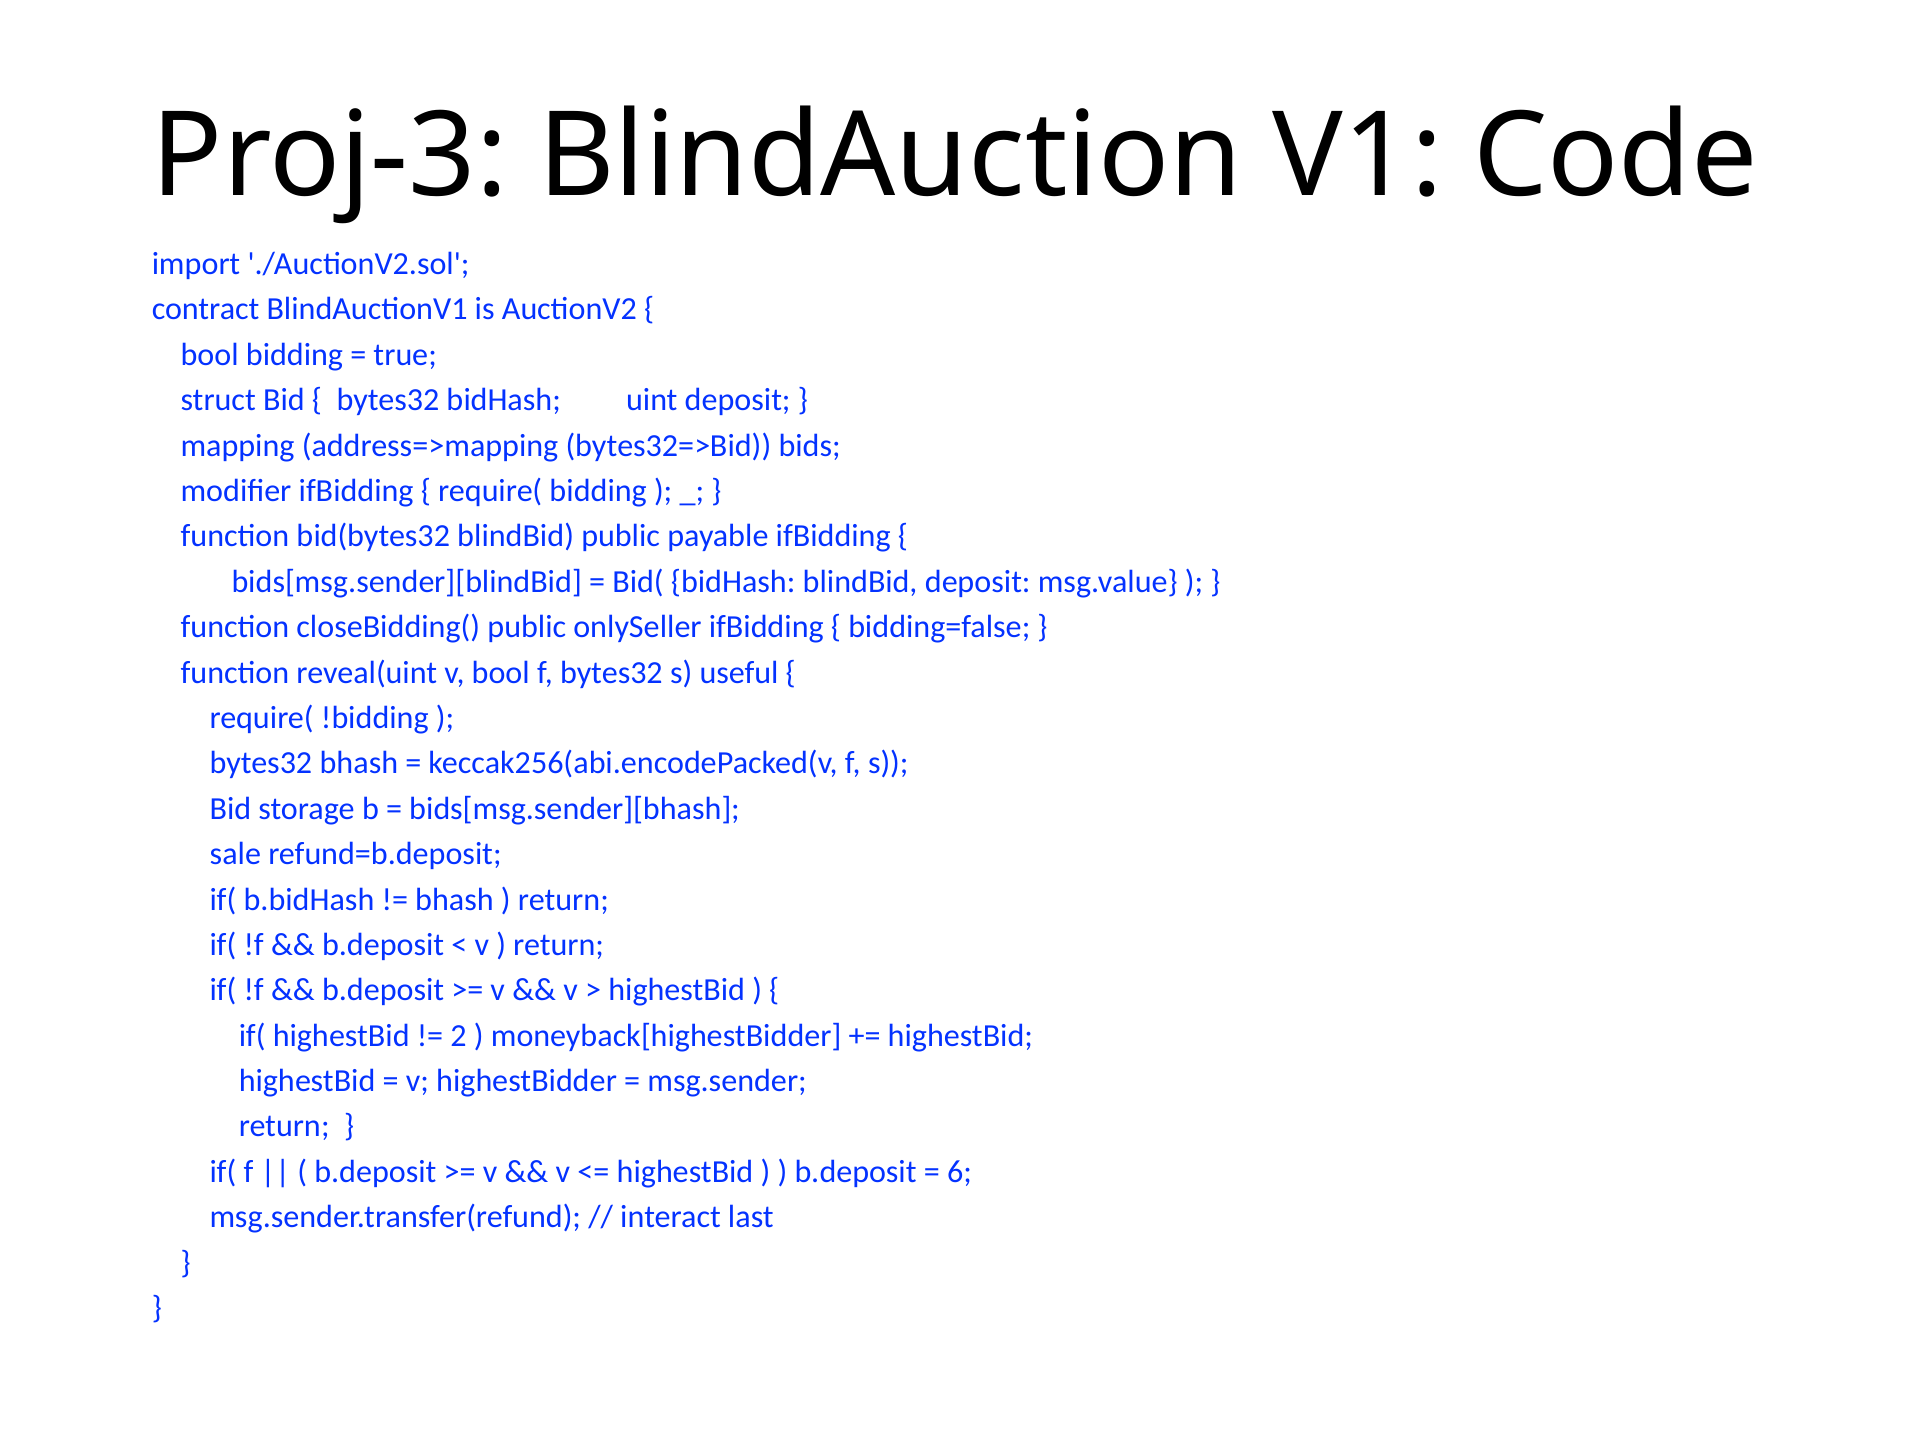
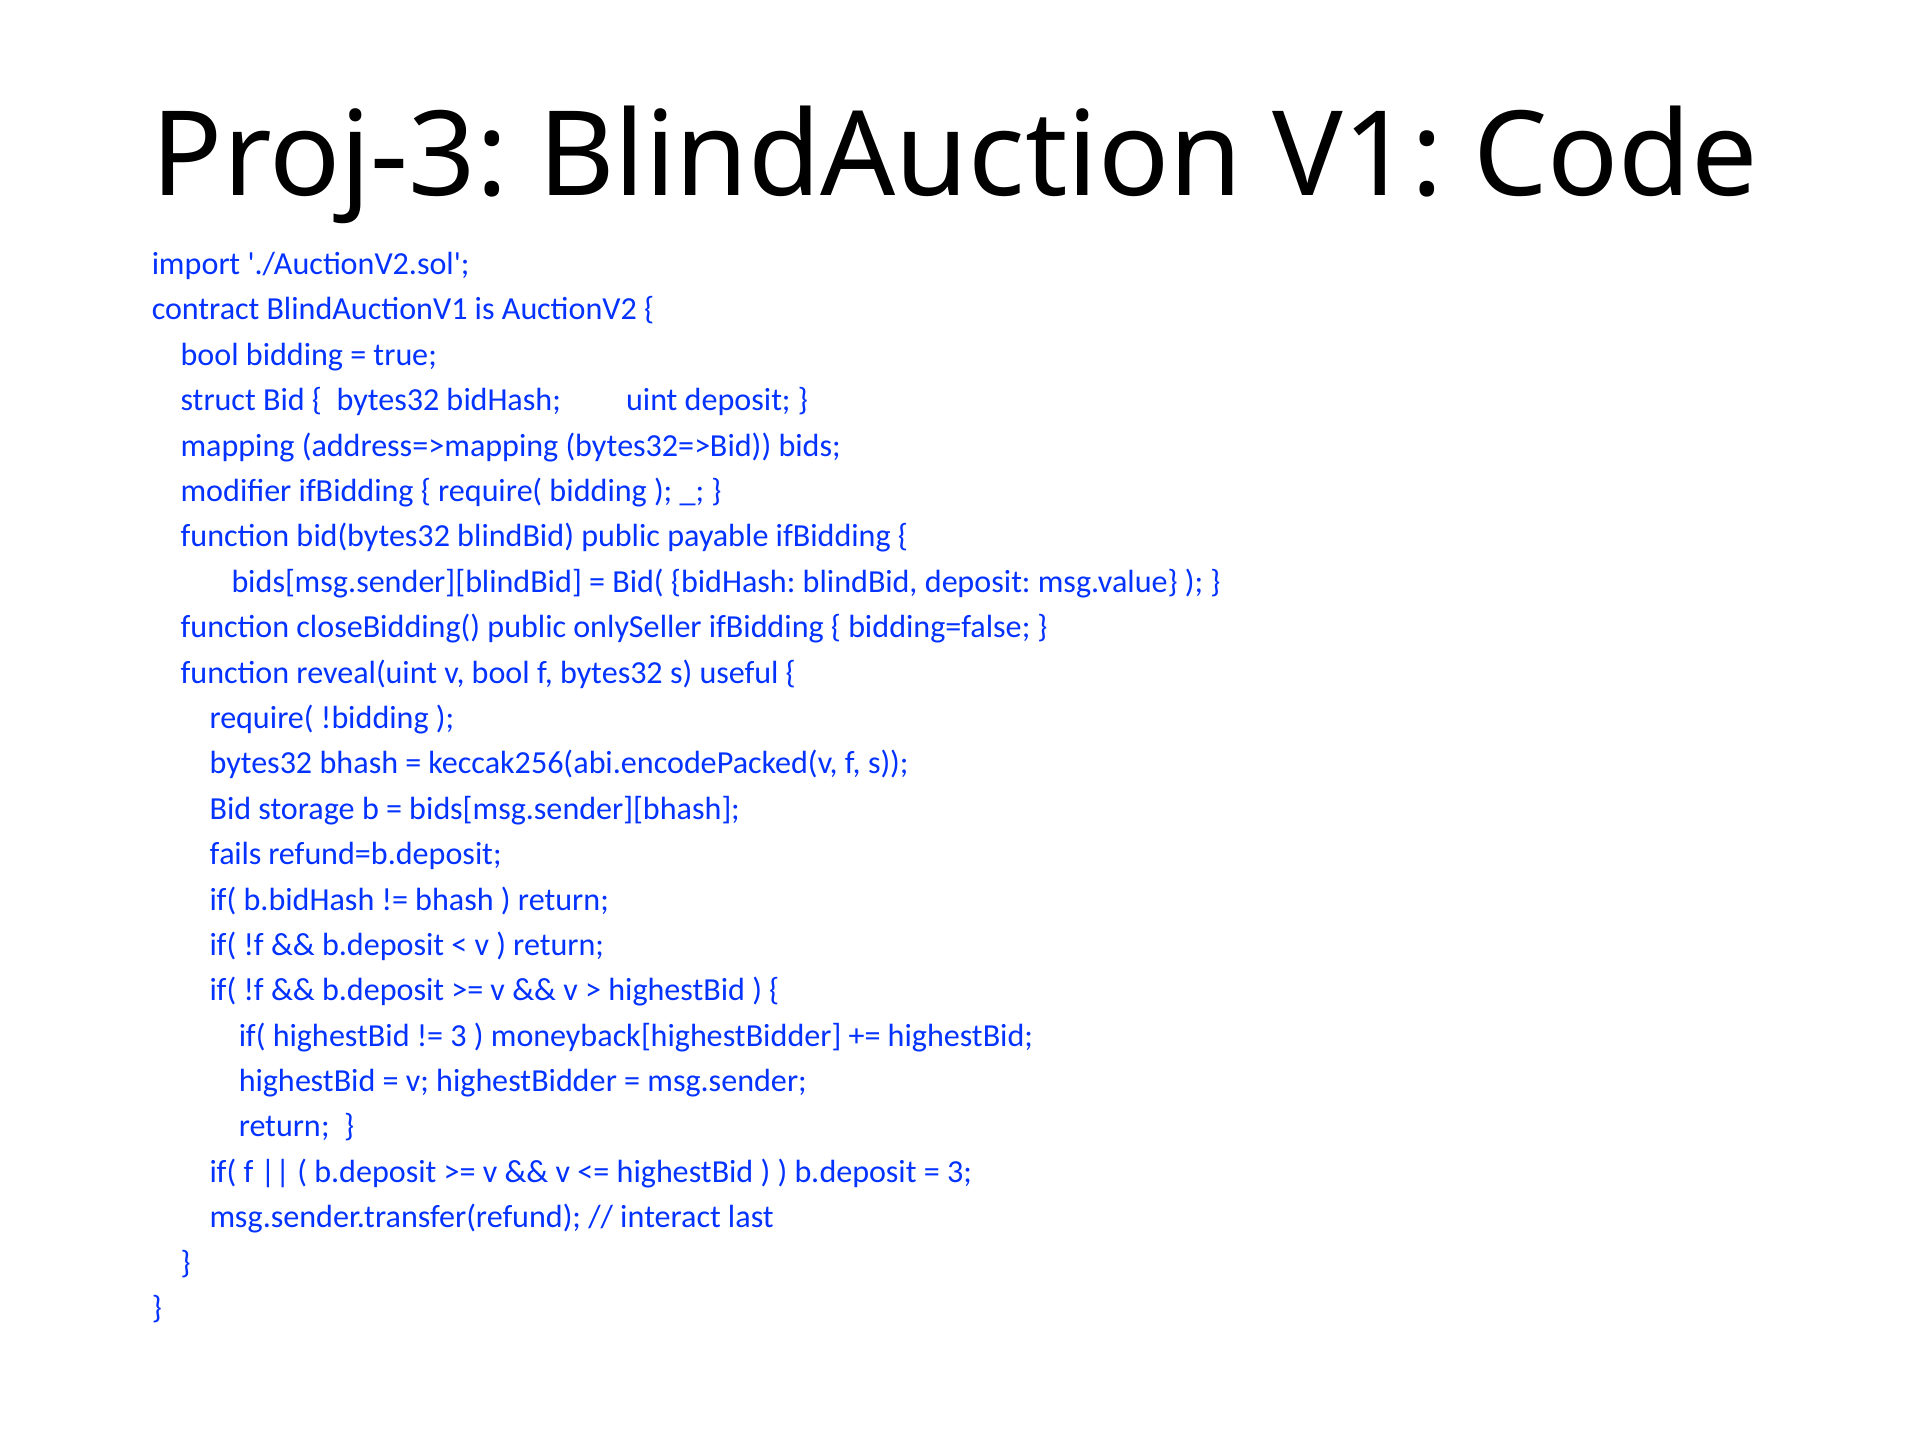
sale: sale -> fails
2 at (459, 1036): 2 -> 3
6 at (960, 1172): 6 -> 3
